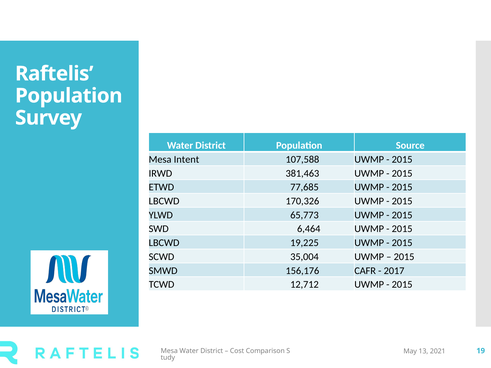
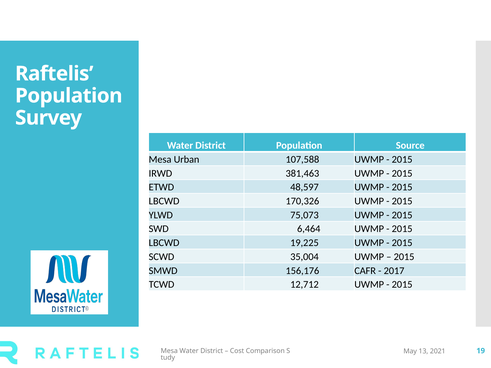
Intent: Intent -> Urban
77,685: 77,685 -> 48,597
65,773: 65,773 -> 75,073
